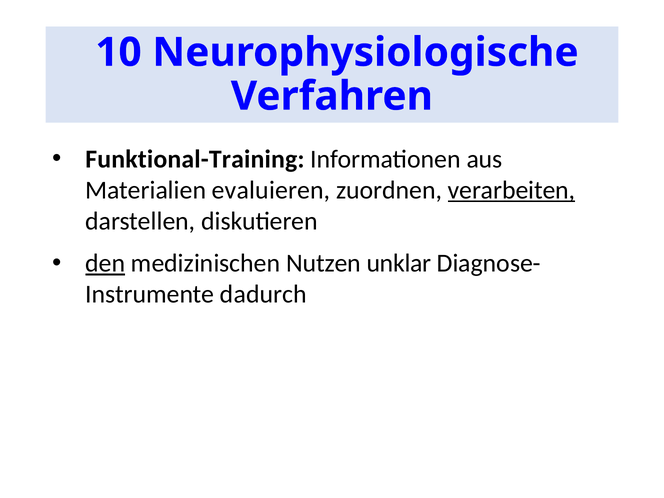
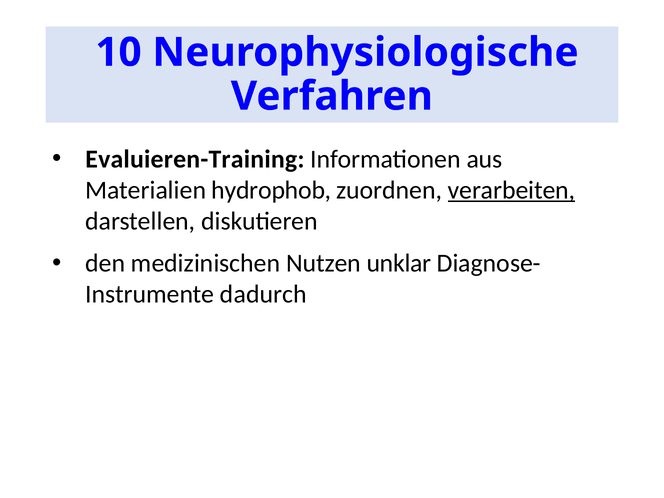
Funktional-Training: Funktional-Training -> Evaluieren-Training
evaluieren: evaluieren -> hydrophob
den underline: present -> none
